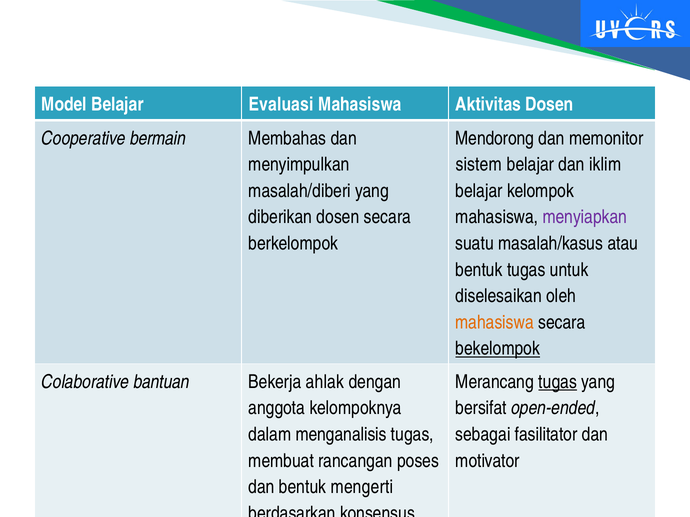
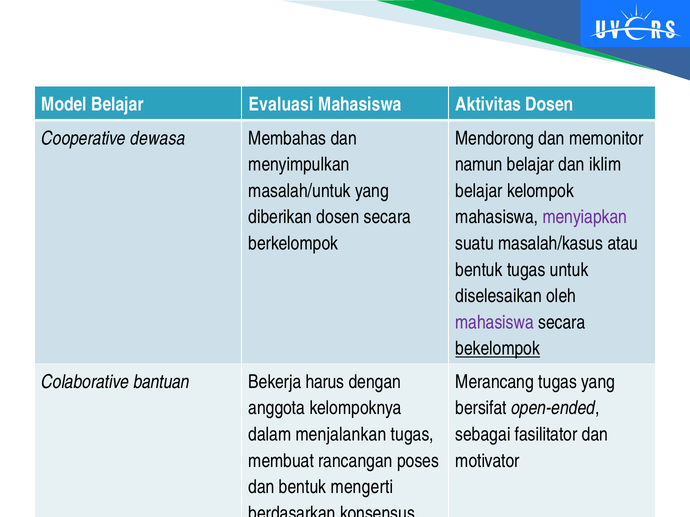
bermain: bermain -> dewasa
sistem: sistem -> namun
masalah/diberi: masalah/diberi -> masalah/untuk
mahasiswa at (495, 323) colour: orange -> purple
tugas at (558, 382) underline: present -> none
ahlak: ahlak -> harus
menganalisis: menganalisis -> menjalankan
